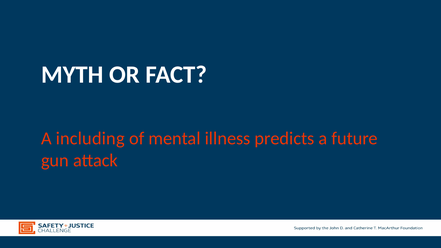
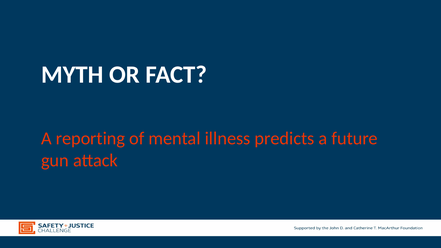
including: including -> reporting
